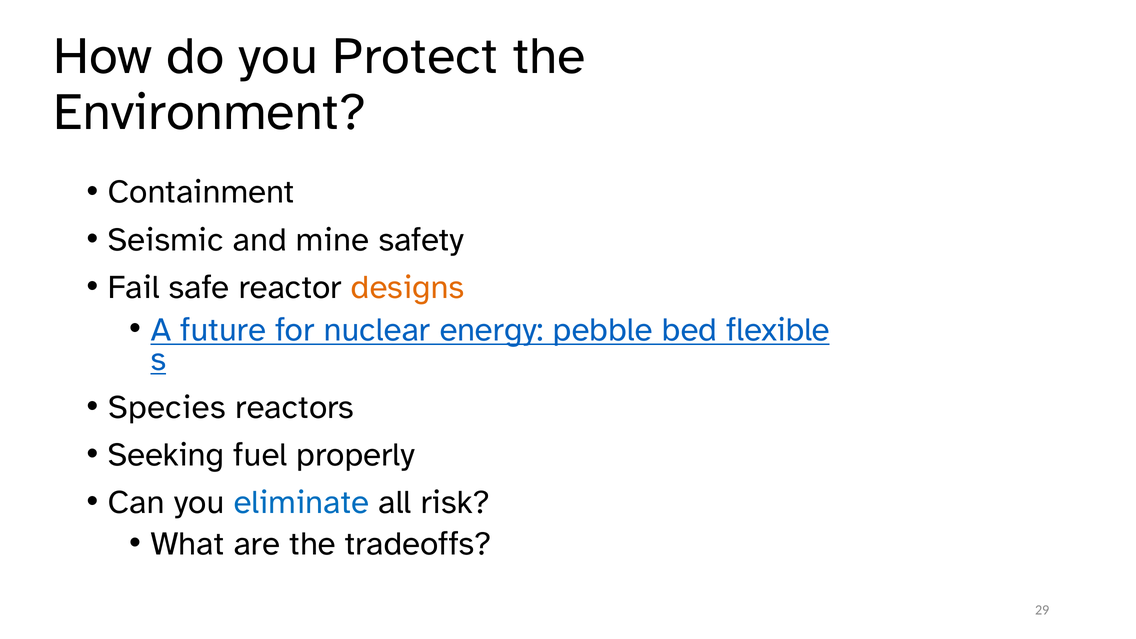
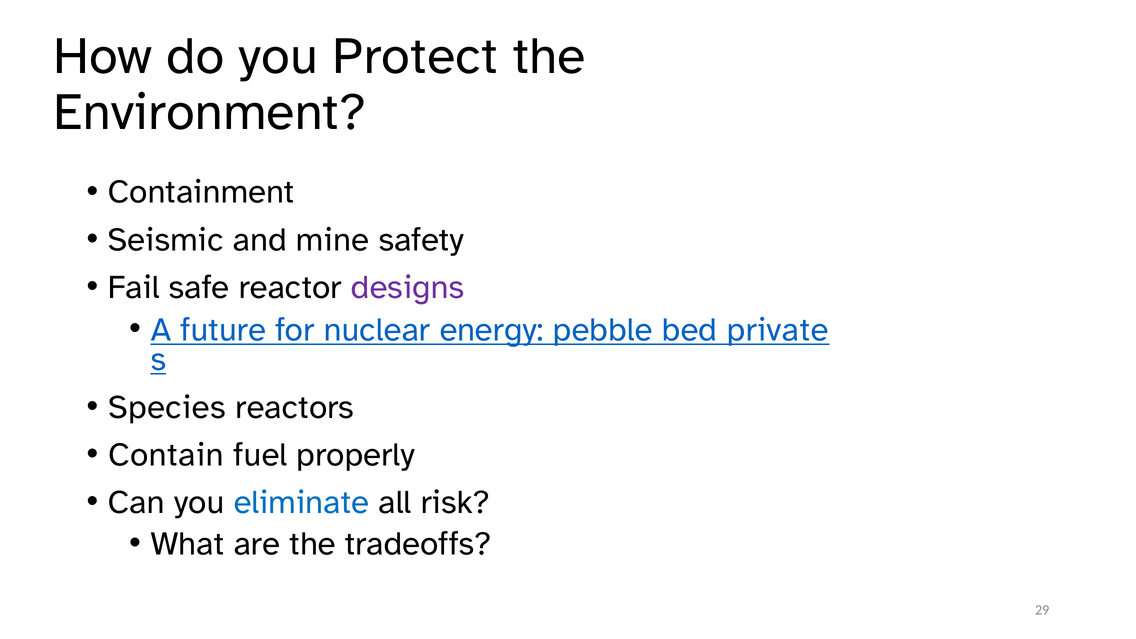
designs colour: orange -> purple
flexible: flexible -> private
Seeking: Seeking -> Contain
